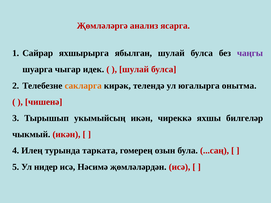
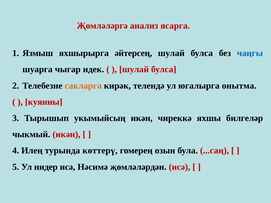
Сайрар: Сайрар -> Язмыш
ябылган: ябылган -> әйтерсең
чаңгы colour: purple -> blue
чишенә: чишенә -> куянны
тарката: тарката -> көттерү
